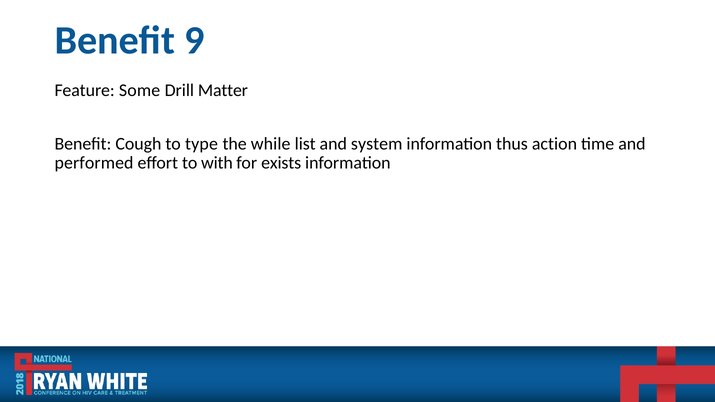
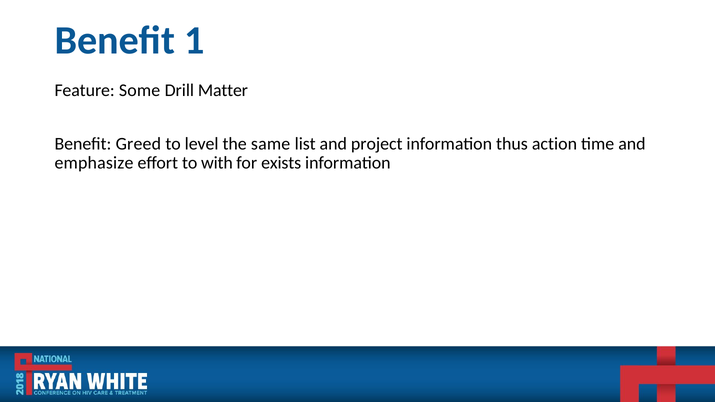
9: 9 -> 1
Cough: Cough -> Greed
type: type -> level
while: while -> same
system: system -> project
performed: performed -> emphasize
